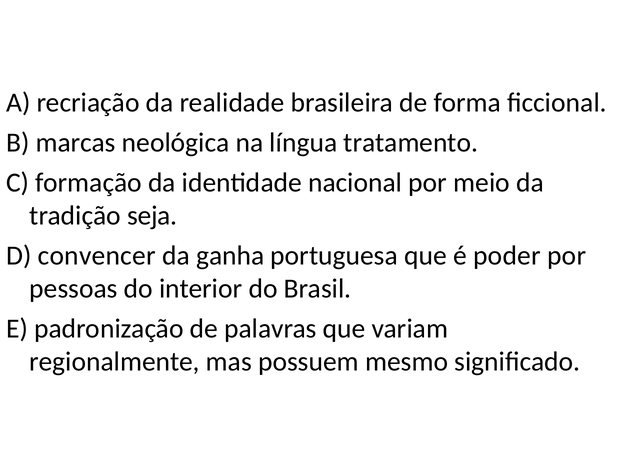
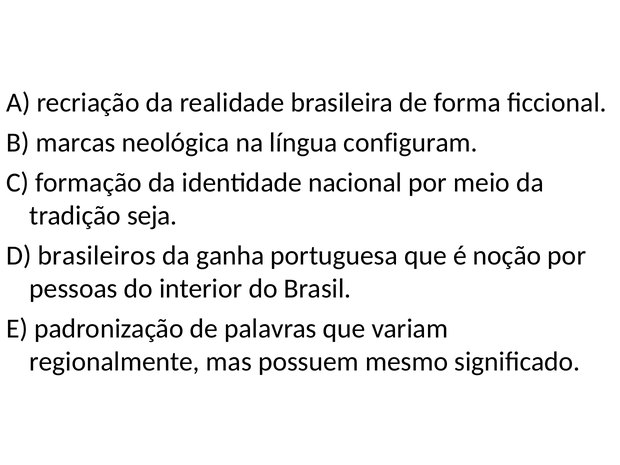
tratamento: tratamento -> configuram
convencer: convencer -> brasileiros
poder: poder -> noção
